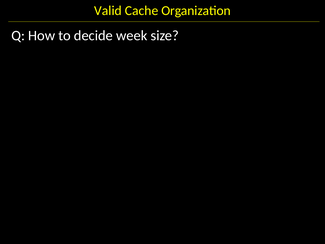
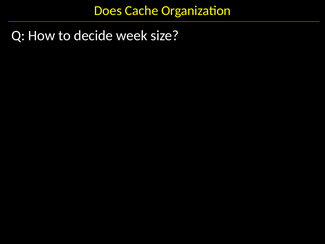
Valid: Valid -> Does
